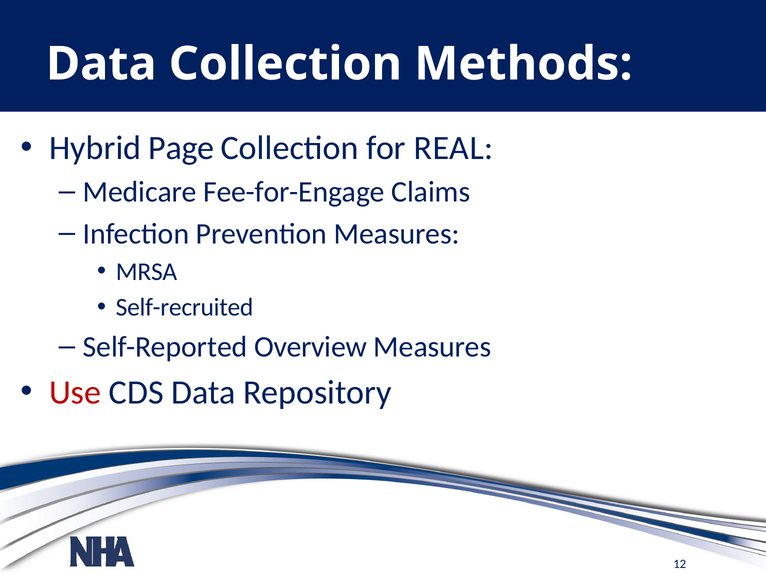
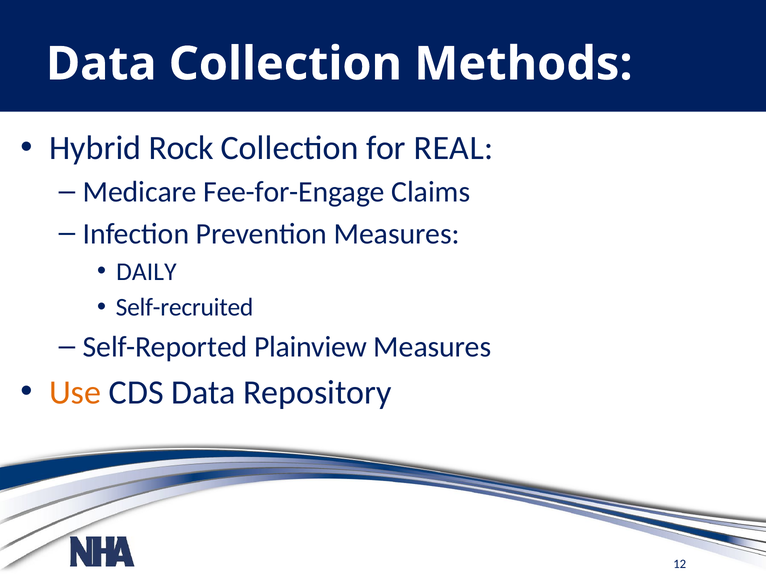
Page: Page -> Rock
MRSA: MRSA -> DAILY
Overview: Overview -> Plainview
Use colour: red -> orange
